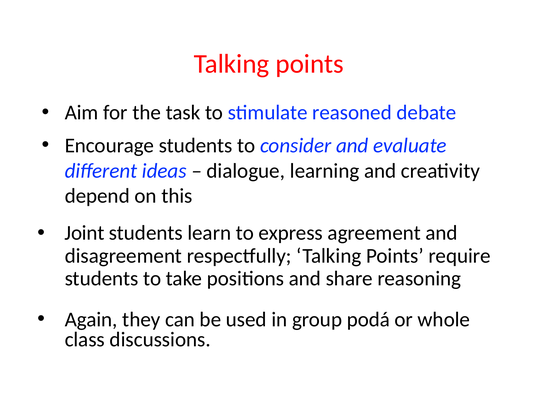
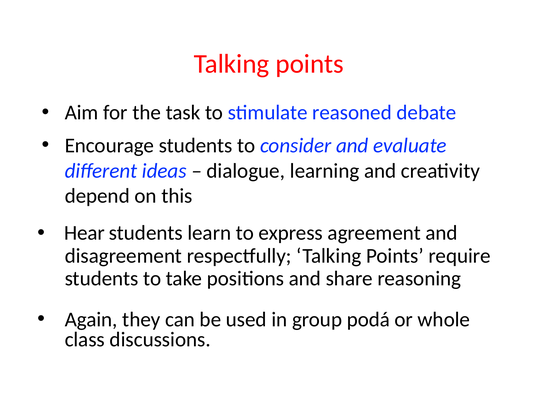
Joint: Joint -> Hear
